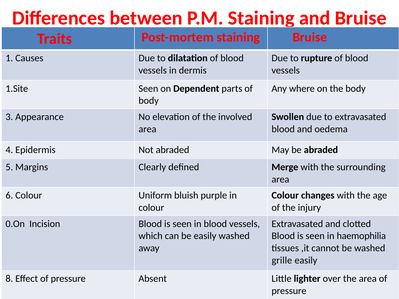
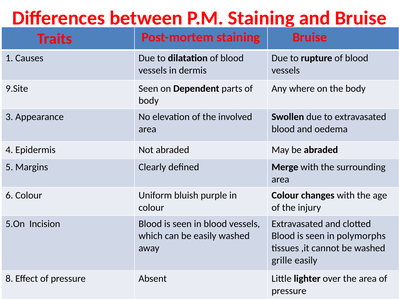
1.Site: 1.Site -> 9.Site
0.On: 0.On -> 5.On
haemophilia: haemophilia -> polymorphs
